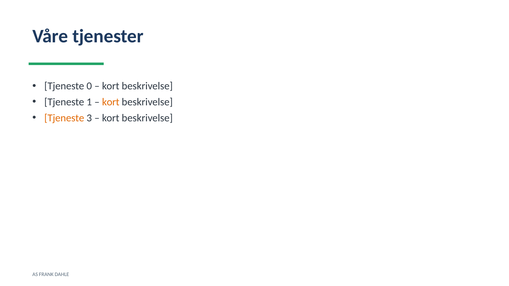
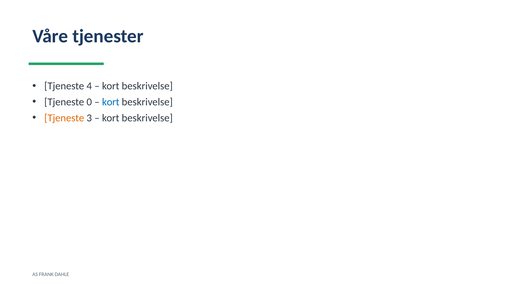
0: 0 -> 4
1: 1 -> 0
kort at (111, 102) colour: orange -> blue
